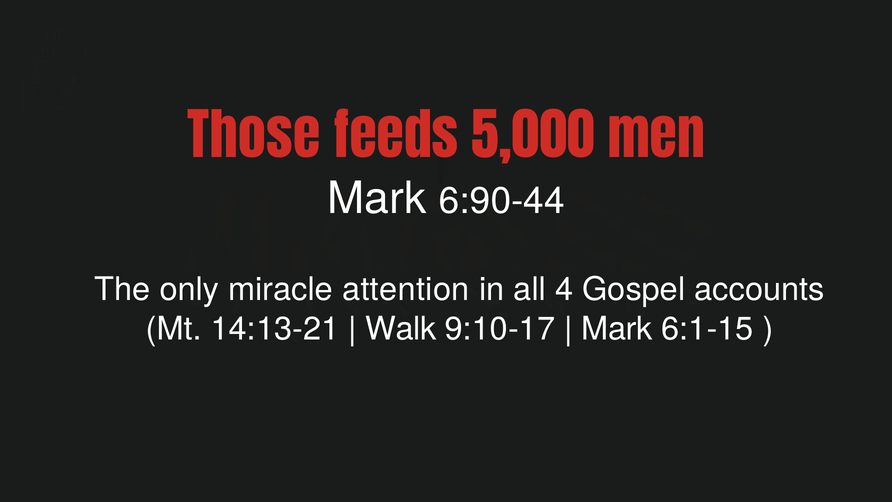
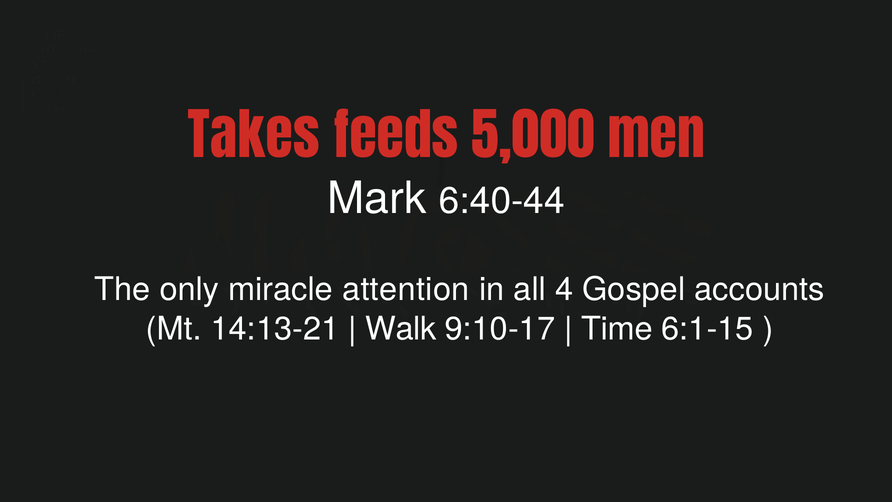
Those: Those -> Takes
6:90-44: 6:90-44 -> 6:40-44
Mark at (617, 329): Mark -> Time
